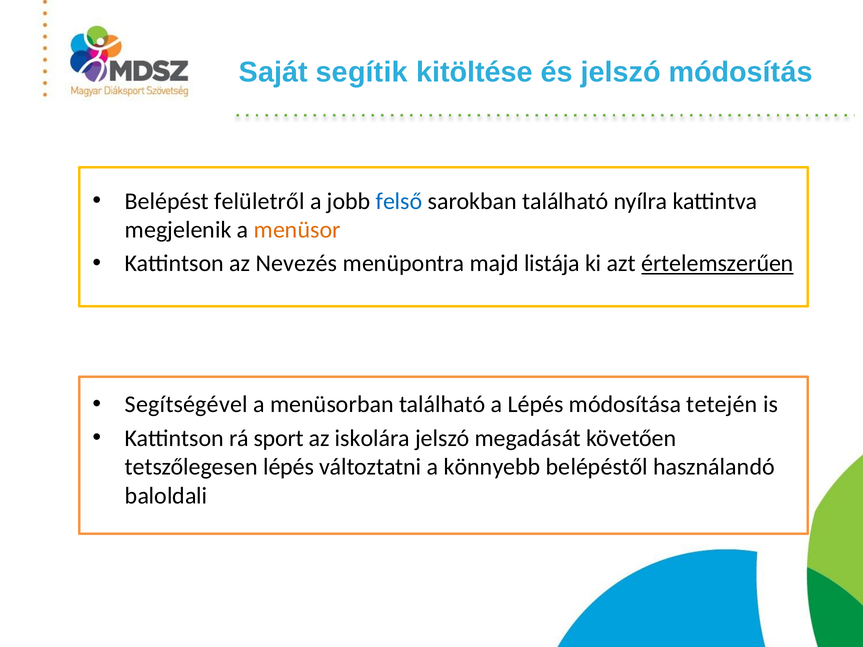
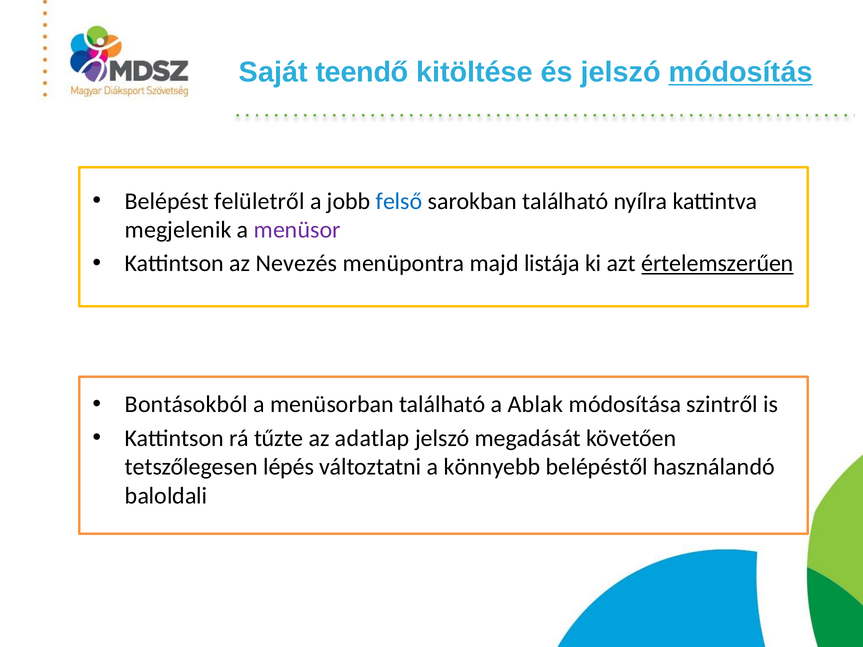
segítik: segítik -> teendő
módosítás underline: none -> present
menüsor colour: orange -> purple
Segítségével: Segítségével -> Bontásokból
a Lépés: Lépés -> Ablak
tetején: tetején -> szintről
sport: sport -> tűzte
iskolára: iskolára -> adatlap
